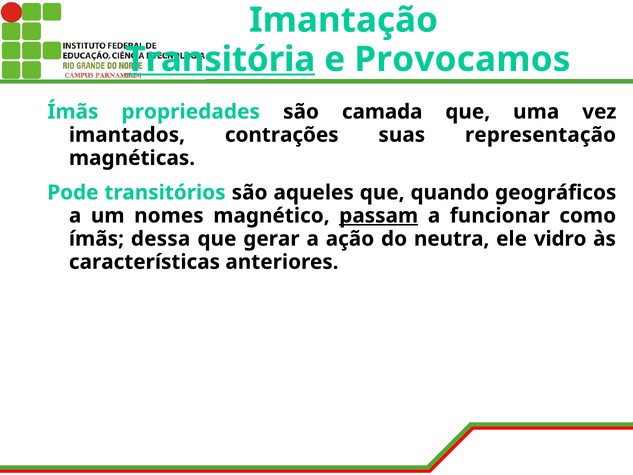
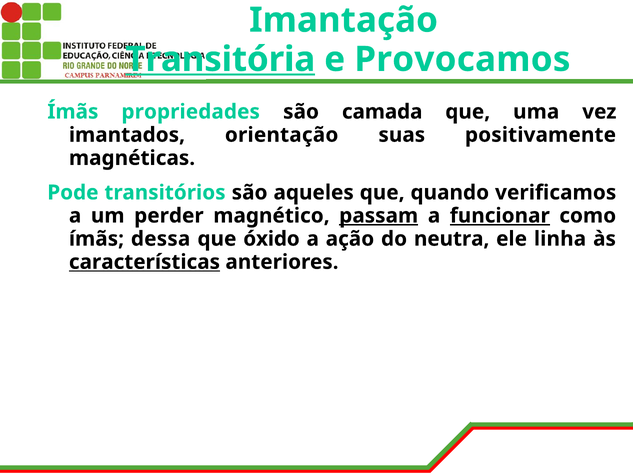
contrações: contrações -> orientação
representação: representação -> positivamente
geográficos: geográficos -> verificamos
nomes: nomes -> perder
funcionar underline: none -> present
gerar: gerar -> óxido
vidro: vidro -> linha
características underline: none -> present
